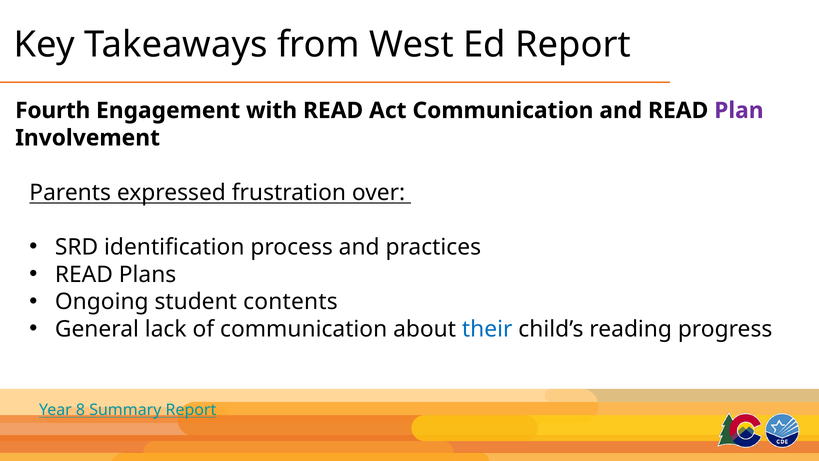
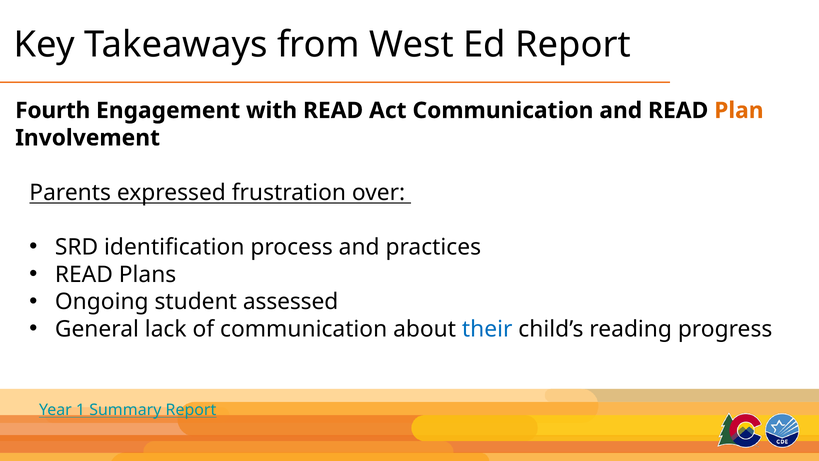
Plan colour: purple -> orange
contents: contents -> assessed
8: 8 -> 1
